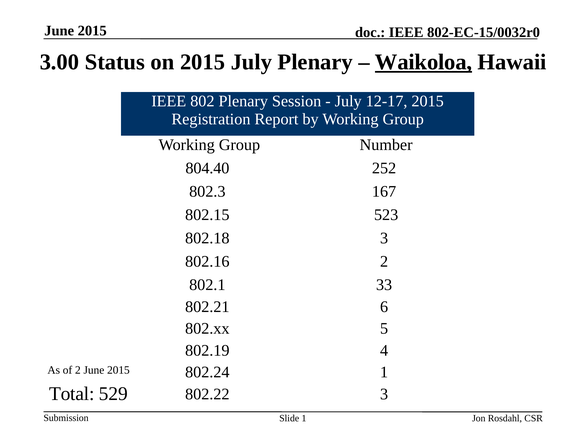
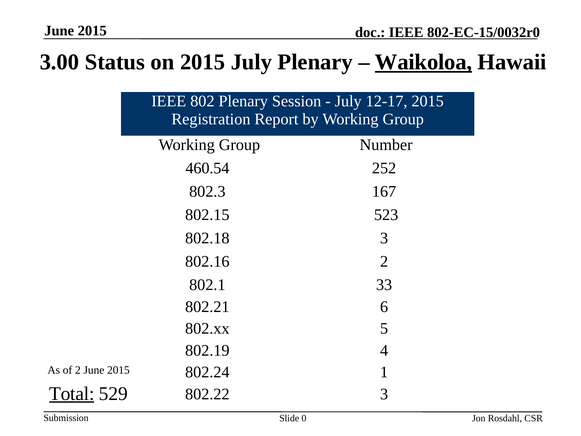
804.40: 804.40 -> 460.54
Total underline: none -> present
Slide 1: 1 -> 0
